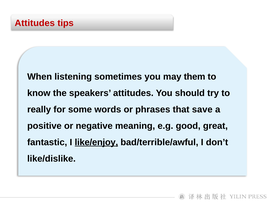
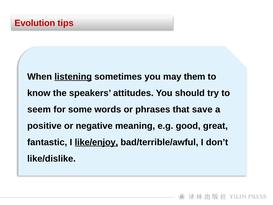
Attitudes at (35, 23): Attitudes -> Evolution
listening underline: none -> present
really: really -> seem
